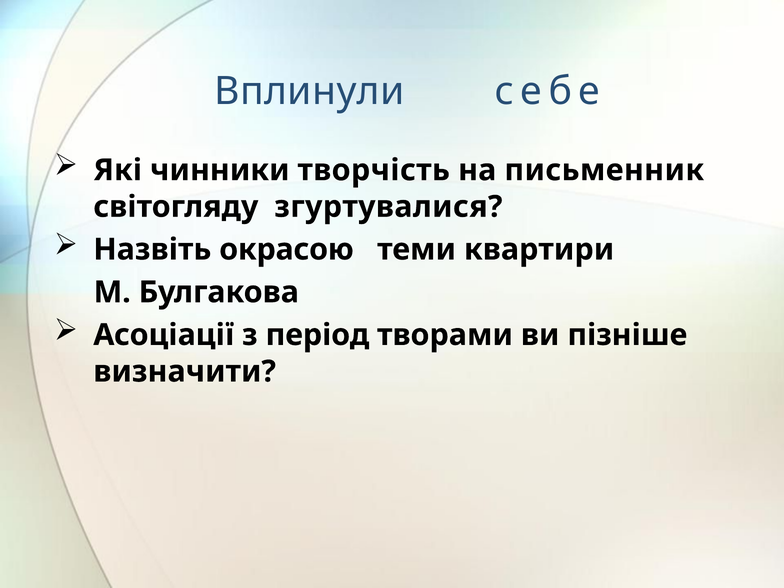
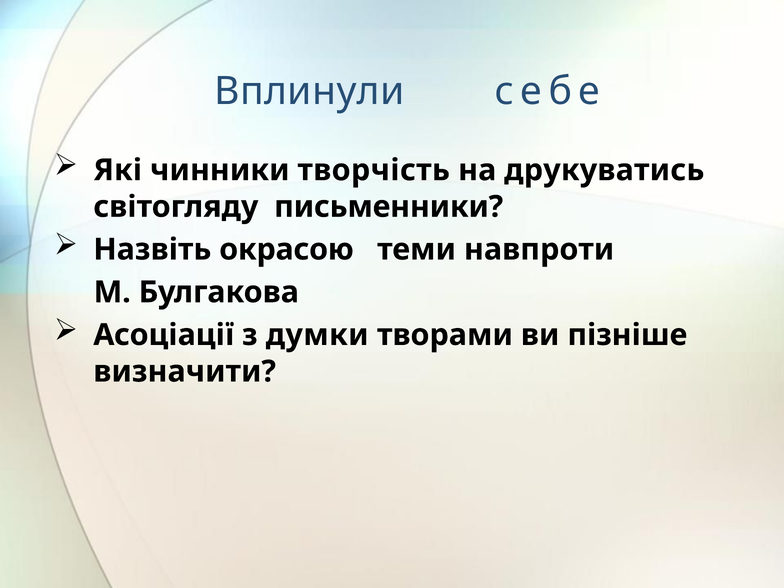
письменник: письменник -> друкуватись
згуртувалися: згуртувалися -> письменники
квартири: квартири -> навпроти
період: період -> думки
